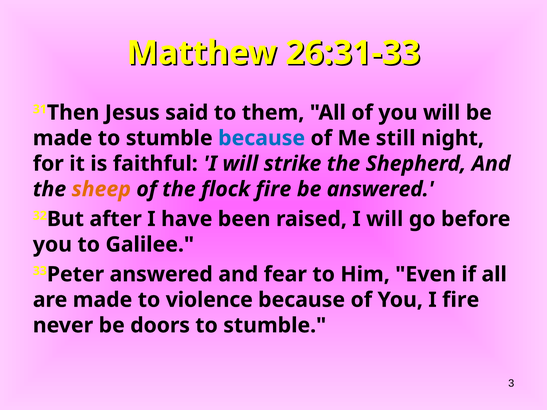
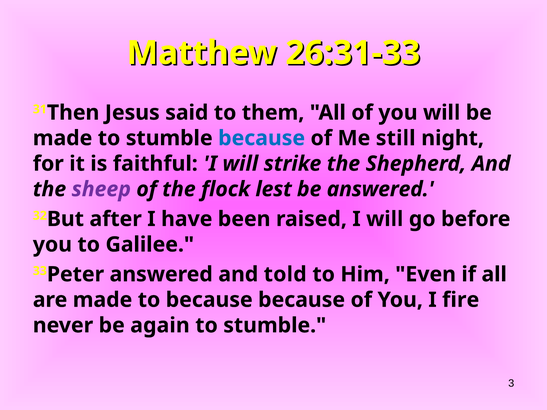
sheep colour: orange -> purple
flock fire: fire -> lest
fear: fear -> told
to violence: violence -> because
doors: doors -> again
